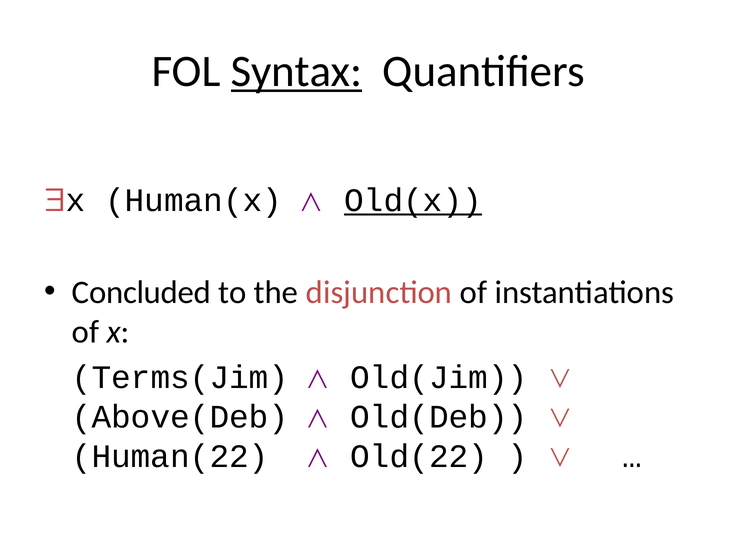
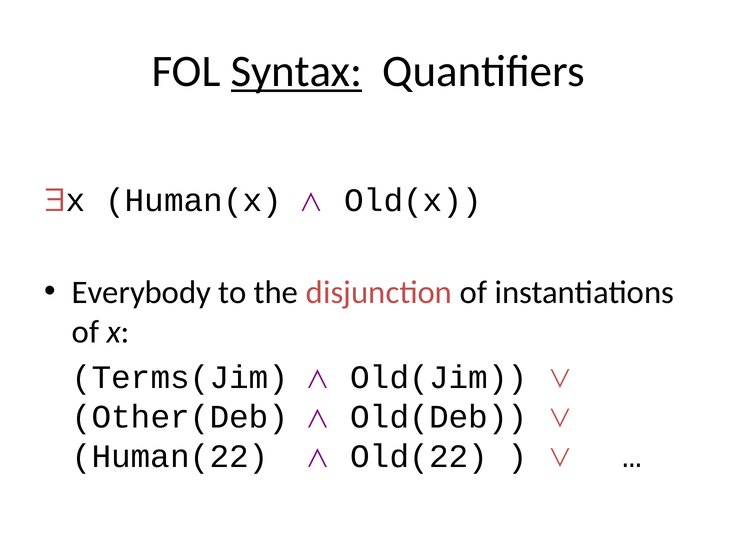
Old(x underline: present -> none
Concluded: Concluded -> Everybody
Above(Deb: Above(Deb -> Other(Deb
